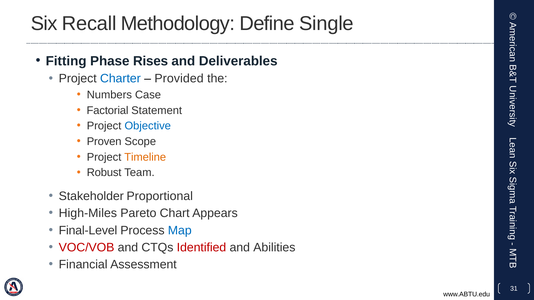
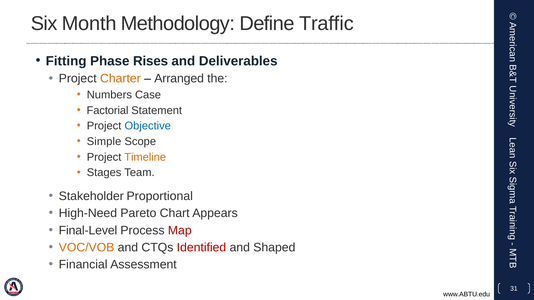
Recall: Recall -> Month
Single: Single -> Traffic
Charter colour: blue -> orange
Provided: Provided -> Arranged
Proven: Proven -> Simple
Robust: Robust -> Stages
High-Miles: High-Miles -> High-Need
Map colour: blue -> red
VOC/VOB colour: red -> orange
Abilities: Abilities -> Shaped
